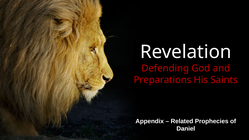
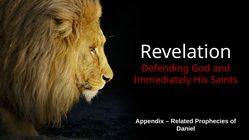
Preparations: Preparations -> Immediately
